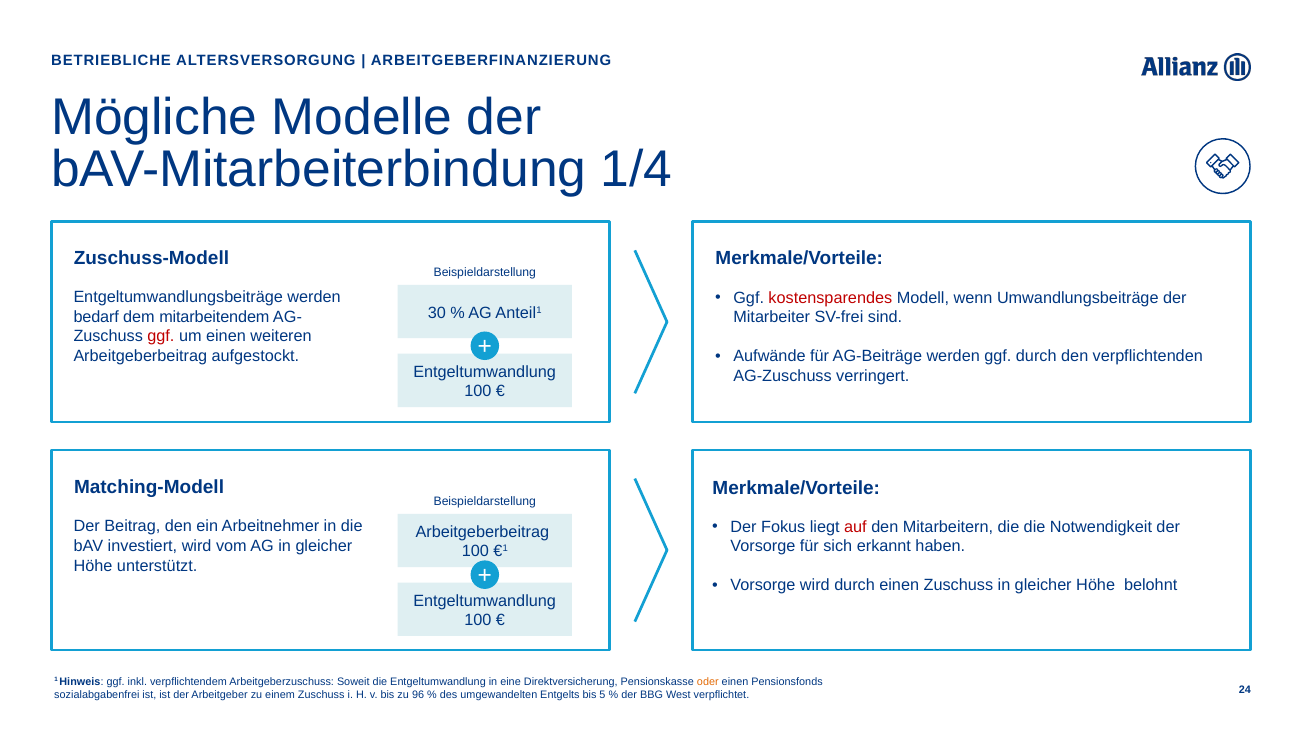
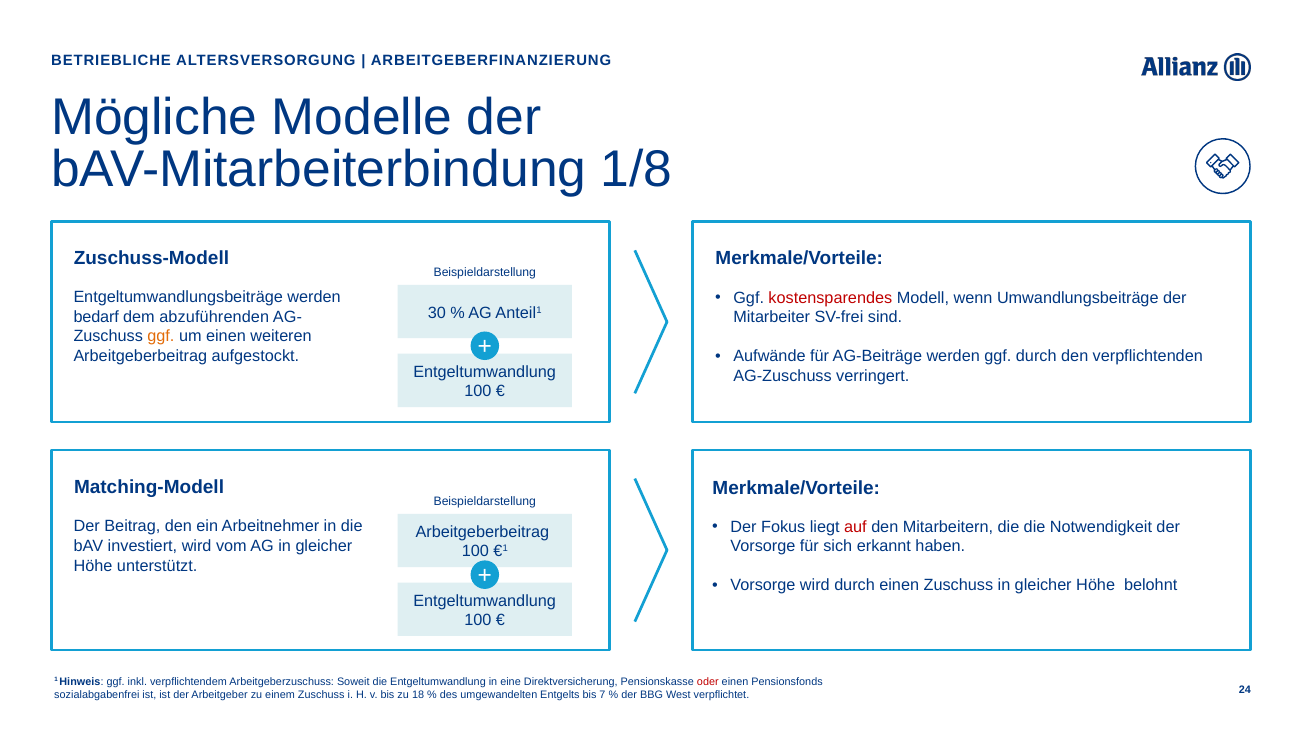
1/4: 1/4 -> 1/8
mitarbeitendem: mitarbeitendem -> abzuführenden
ggf at (161, 336) colour: red -> orange
oder colour: orange -> red
96: 96 -> 18
5: 5 -> 7
